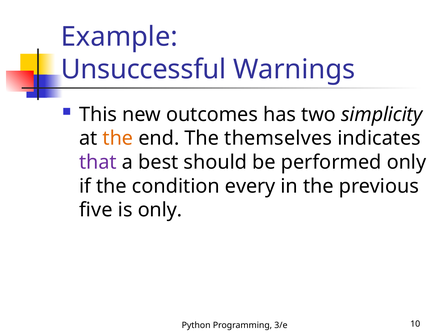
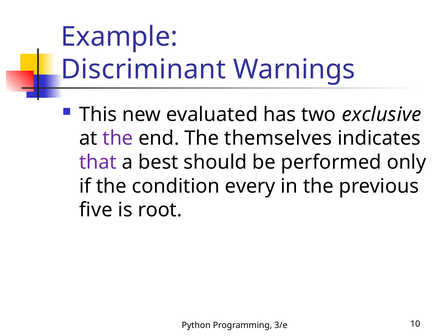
Unsuccessful: Unsuccessful -> Discriminant
outcomes: outcomes -> evaluated
simplicity: simplicity -> exclusive
the at (118, 138) colour: orange -> purple
is only: only -> root
